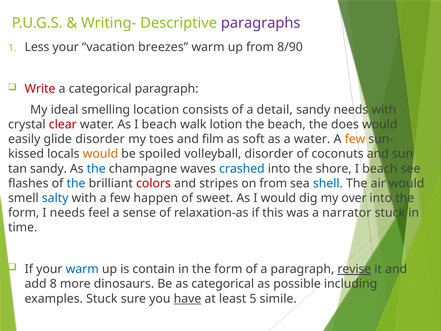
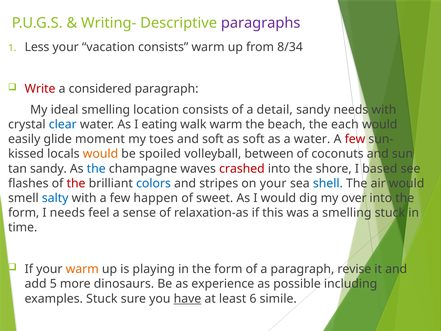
vacation breezes: breezes -> consists
8/90: 8/90 -> 8/34
a categorical: categorical -> considered
clear colour: red -> blue
As I beach: beach -> eating
walk lotion: lotion -> warm
does: does -> each
glide disorder: disorder -> moment
and film: film -> soft
few at (355, 139) colour: orange -> red
volleyball disorder: disorder -> between
crashed colour: blue -> red
shore I beach: beach -> based
the at (76, 183) colour: blue -> red
colors colour: red -> blue
on from: from -> your
a narrator: narrator -> smelling
warm at (82, 269) colour: blue -> orange
contain: contain -> playing
revise underline: present -> none
8: 8 -> 5
as categorical: categorical -> experience
5: 5 -> 6
